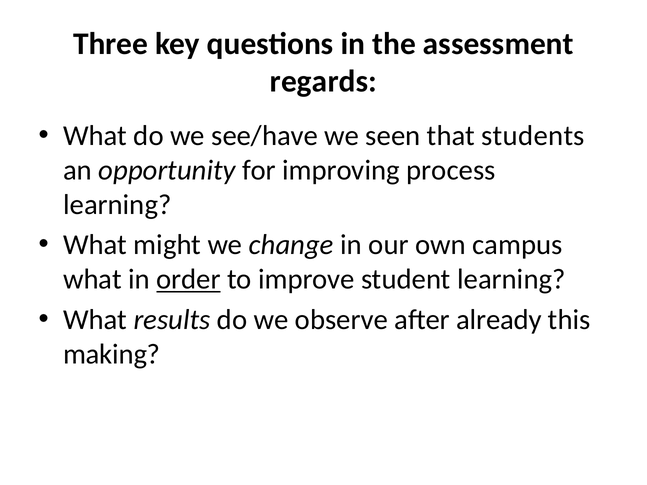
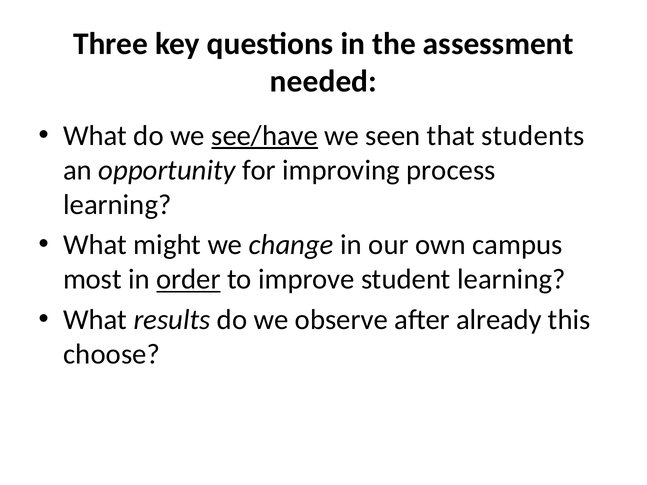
regards: regards -> needed
see/have underline: none -> present
what at (92, 280): what -> most
making: making -> choose
